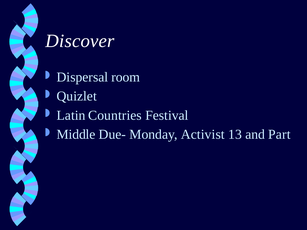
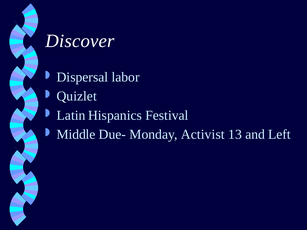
room: room -> labor
Countries: Countries -> Hispanics
Part: Part -> Left
